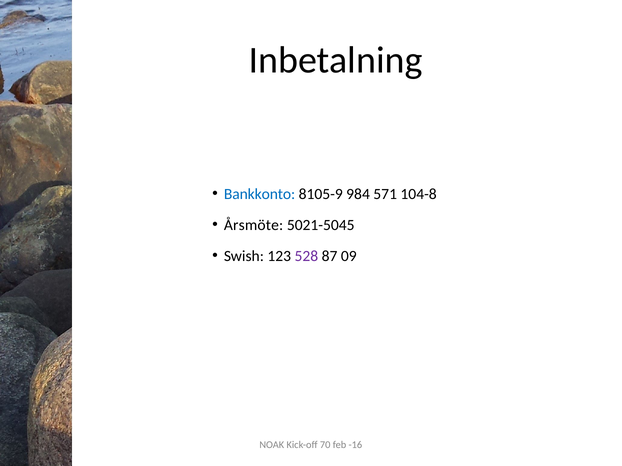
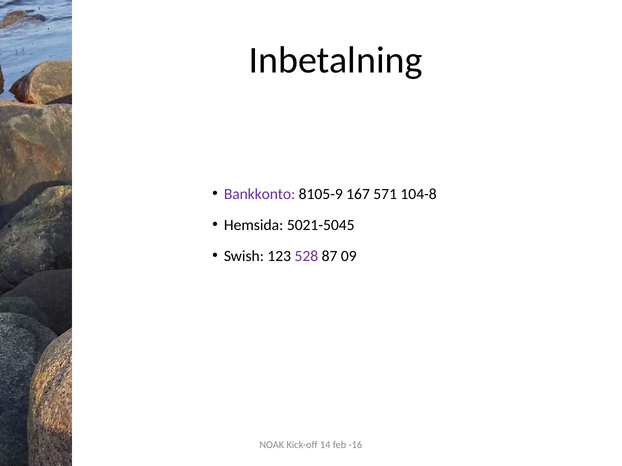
Bankkonto colour: blue -> purple
984: 984 -> 167
Årsmöte: Årsmöte -> Hemsida
70: 70 -> 14
